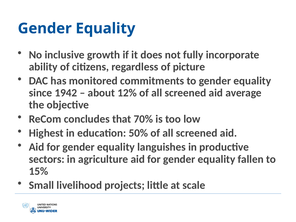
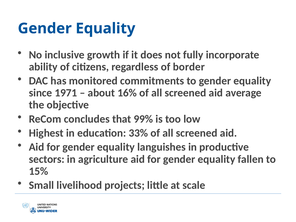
picture: picture -> border
1942: 1942 -> 1971
12%: 12% -> 16%
70%: 70% -> 99%
50%: 50% -> 33%
